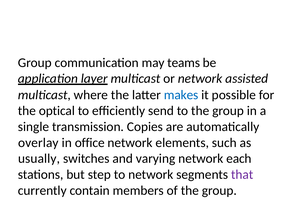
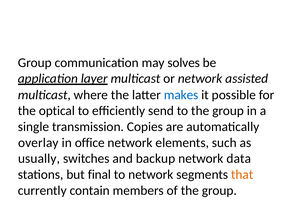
teams: teams -> solves
varying: varying -> backup
each: each -> data
step: step -> final
that colour: purple -> orange
